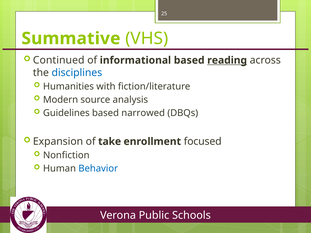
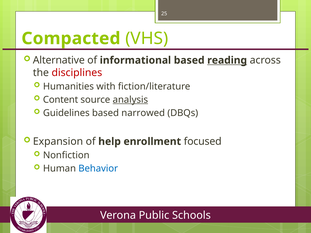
Summative: Summative -> Compacted
Continued: Continued -> Alternative
disciplines colour: blue -> red
Modern: Modern -> Content
analysis underline: none -> present
take: take -> help
